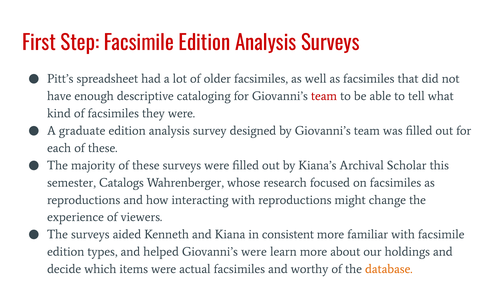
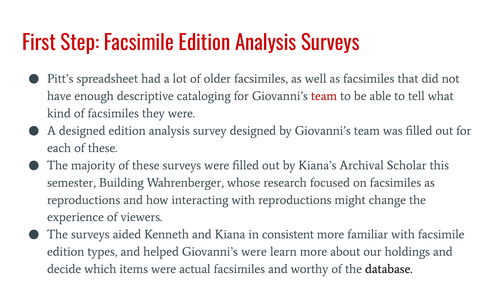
A graduate: graduate -> designed
Catalogs: Catalogs -> Building
database colour: orange -> black
